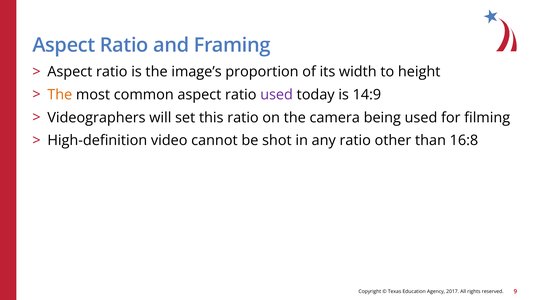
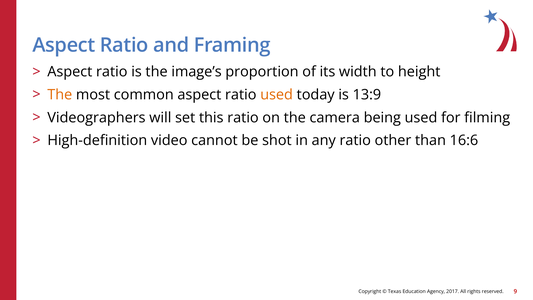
used at (277, 95) colour: purple -> orange
14:9: 14:9 -> 13:9
16:8: 16:8 -> 16:6
